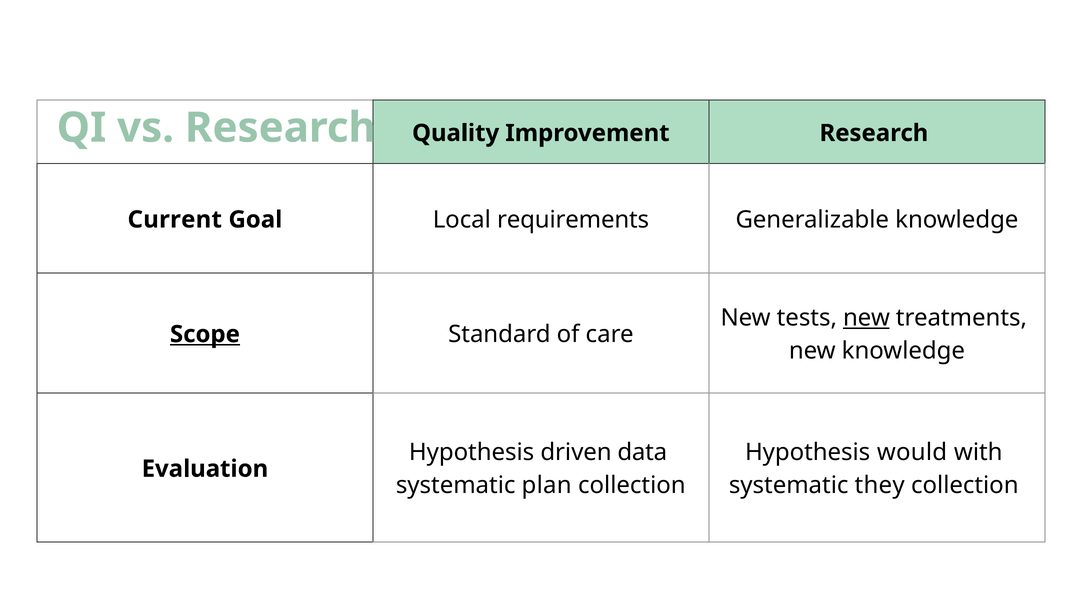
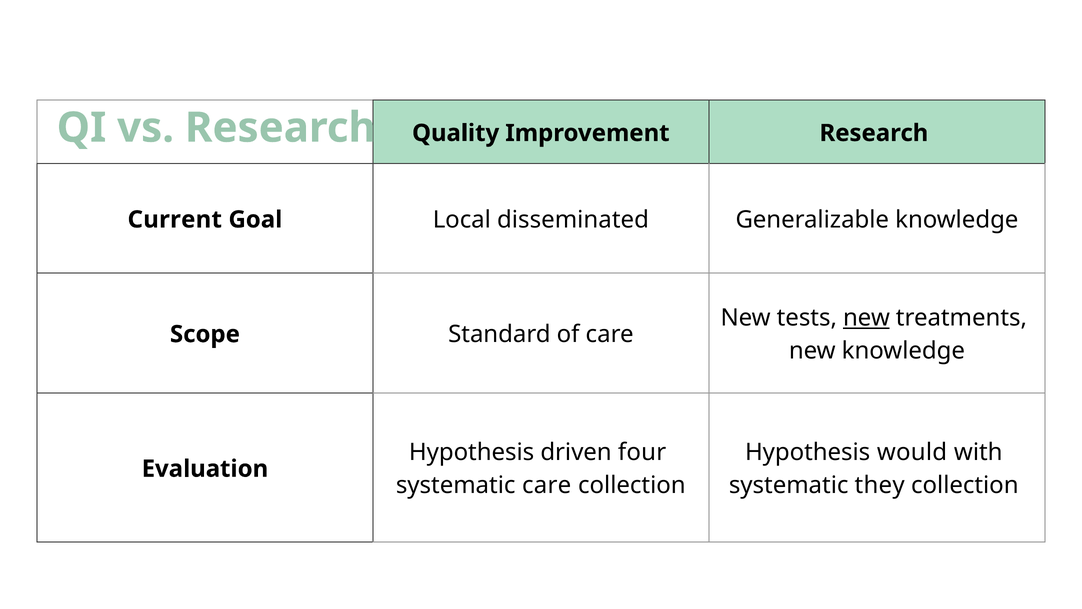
requirements: requirements -> disseminated
Scope underline: present -> none
data: data -> four
systematic plan: plan -> care
